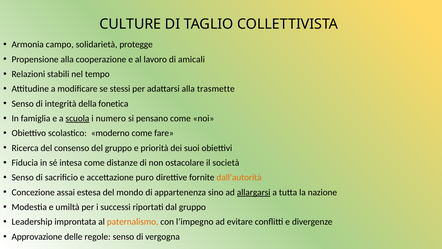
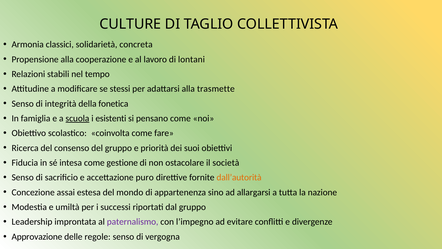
campo: campo -> classici
protegge: protegge -> concreta
amicali: amicali -> lontani
numero: numero -> esistenti
moderno: moderno -> coinvolta
distanze: distanze -> gestione
allargarsi underline: present -> none
paternalismo colour: orange -> purple
